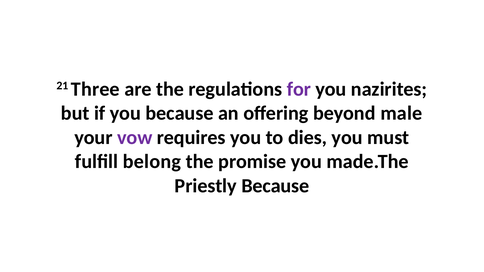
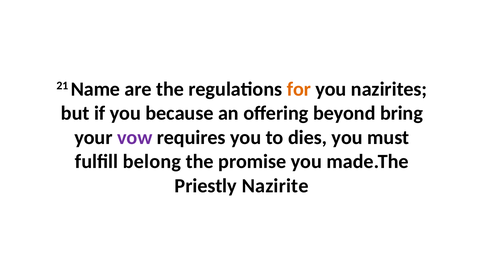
Three: Three -> Name
for colour: purple -> orange
male: male -> bring
Priestly Because: Because -> Nazirite
